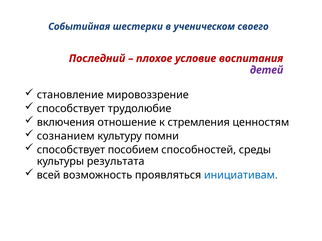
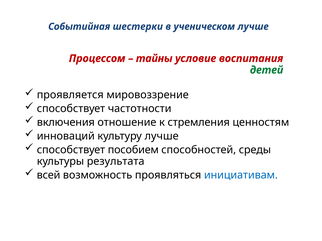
ученическом своего: своего -> лучше
Последний: Последний -> Процессом
плохое: плохое -> тайны
детей colour: purple -> green
становление: становление -> проявляется
трудолюбие: трудолюбие -> частотности
сознанием: сознанием -> инноваций
культуру помни: помни -> лучше
